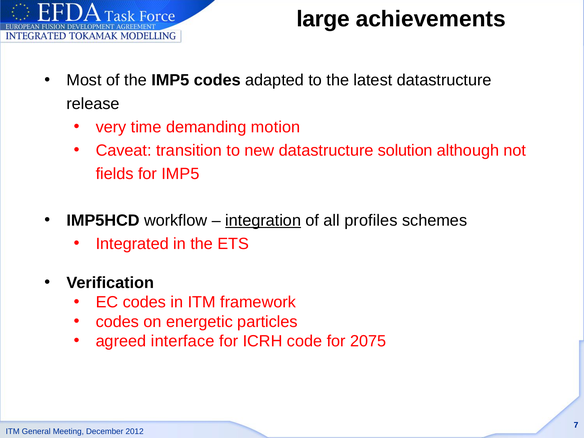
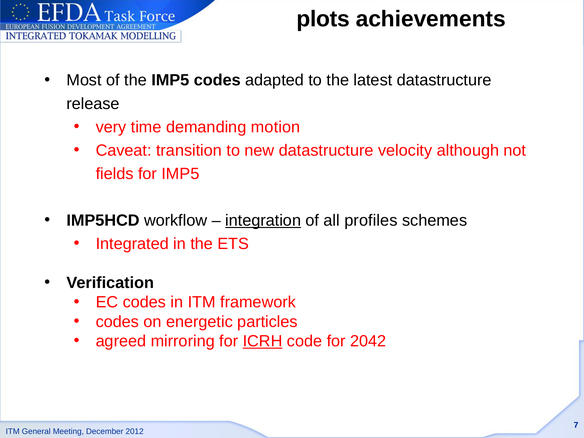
large: large -> plots
solution: solution -> velocity
interface: interface -> mirroring
ICRH underline: none -> present
2075: 2075 -> 2042
